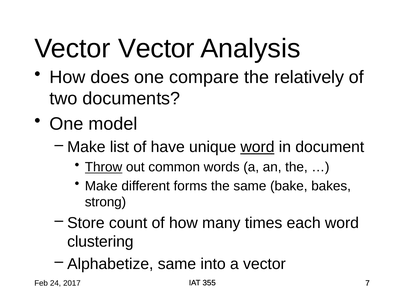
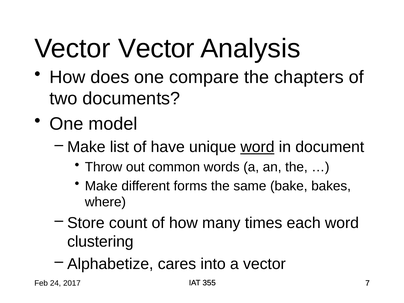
relatively: relatively -> chapters
Throw underline: present -> none
strong: strong -> where
Alphabetize same: same -> cares
